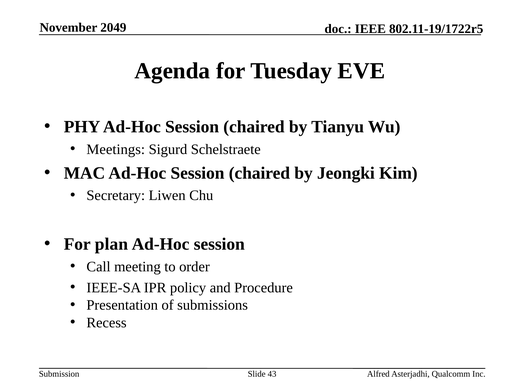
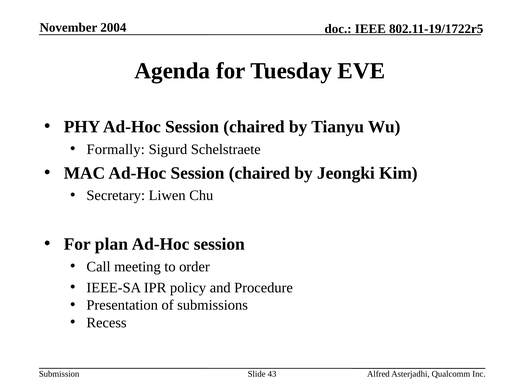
2049: 2049 -> 2004
Meetings: Meetings -> Formally
